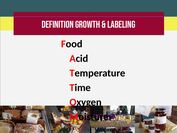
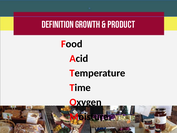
Labeling: Labeling -> Product
